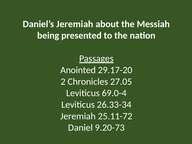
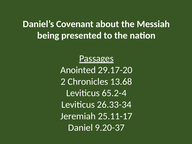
Daniel’s Jeremiah: Jeremiah -> Covenant
27.05: 27.05 -> 13.68
69.0-4: 69.0-4 -> 65.2-4
25.11-72: 25.11-72 -> 25.11-17
9.20-73: 9.20-73 -> 9.20-37
